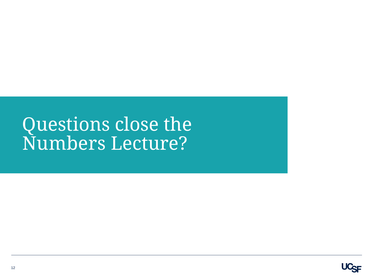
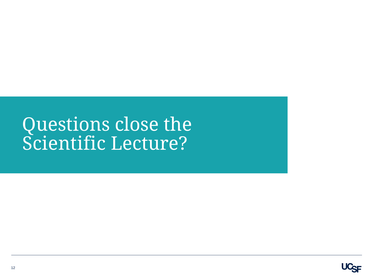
Numbers: Numbers -> Scientific
